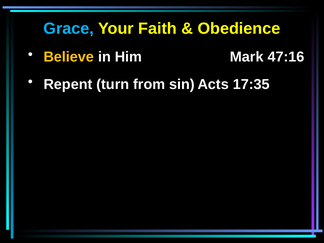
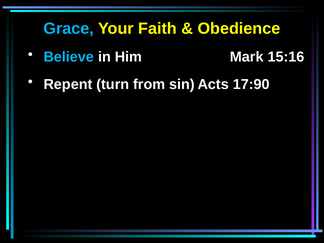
Believe colour: yellow -> light blue
47:16: 47:16 -> 15:16
17:35: 17:35 -> 17:90
